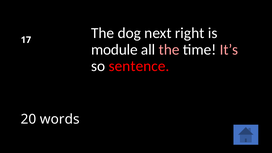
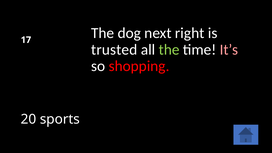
module: module -> trusted
the at (169, 50) colour: pink -> light green
sentence: sentence -> shopping
words: words -> sports
